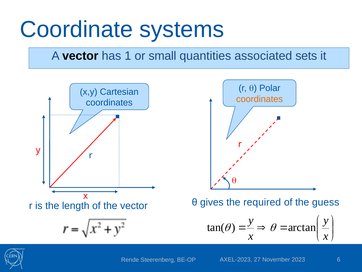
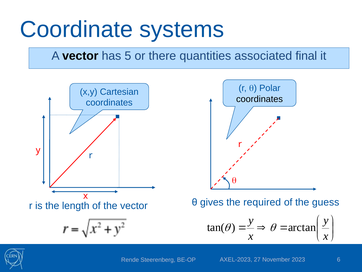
1: 1 -> 5
small: small -> there
sets: sets -> final
coordinates at (260, 99) colour: orange -> black
